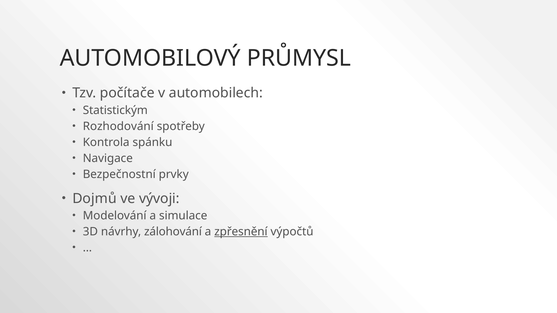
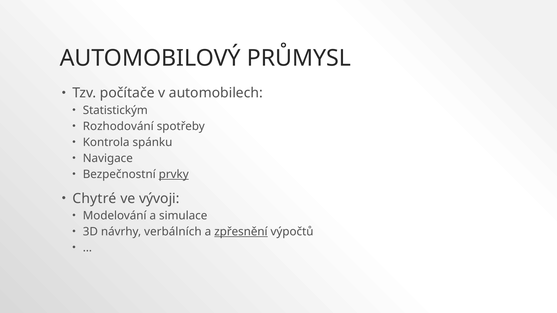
prvky underline: none -> present
Dojmů: Dojmů -> Chytré
zálohování: zálohování -> verbálních
